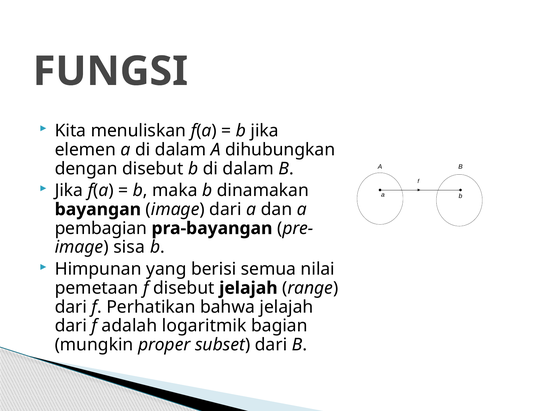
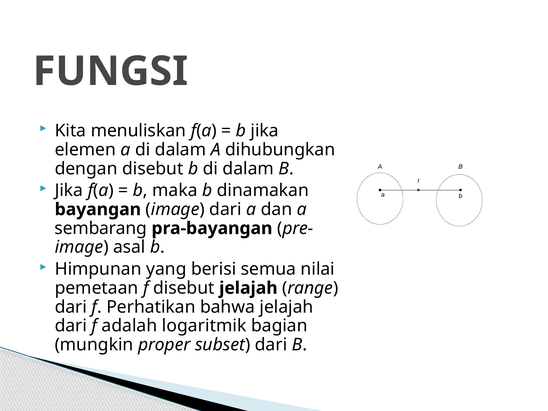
pembagian: pembagian -> sembarang
sisa: sisa -> asal
